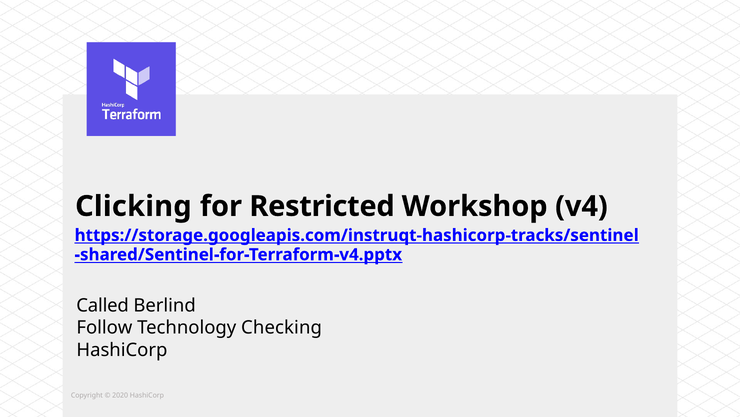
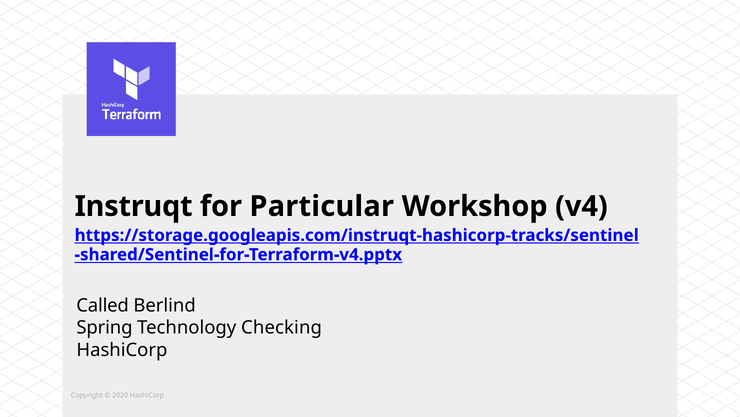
Clicking: Clicking -> Instruqt
Restricted: Restricted -> Particular
Follow: Follow -> Spring
